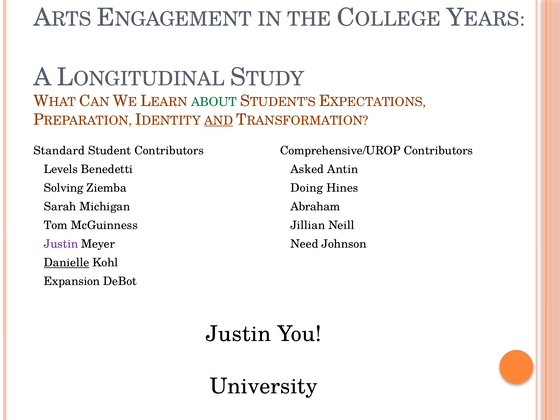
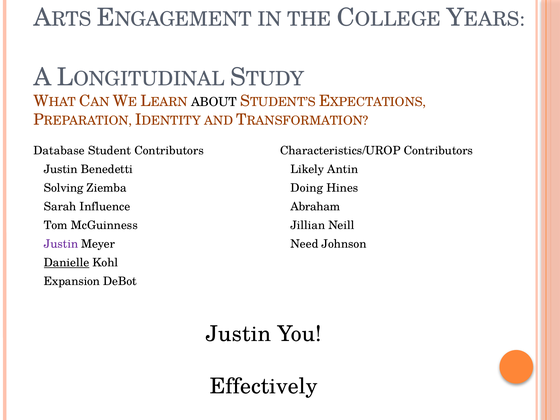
ABOUT colour: green -> black
AND underline: present -> none
Standard: Standard -> Database
Comprehensive/UROP: Comprehensive/UROP -> Characteristics/UROP
Levels at (61, 169): Levels -> Justin
Asked: Asked -> Likely
Michigan: Michigan -> Influence
University: University -> Effectively
